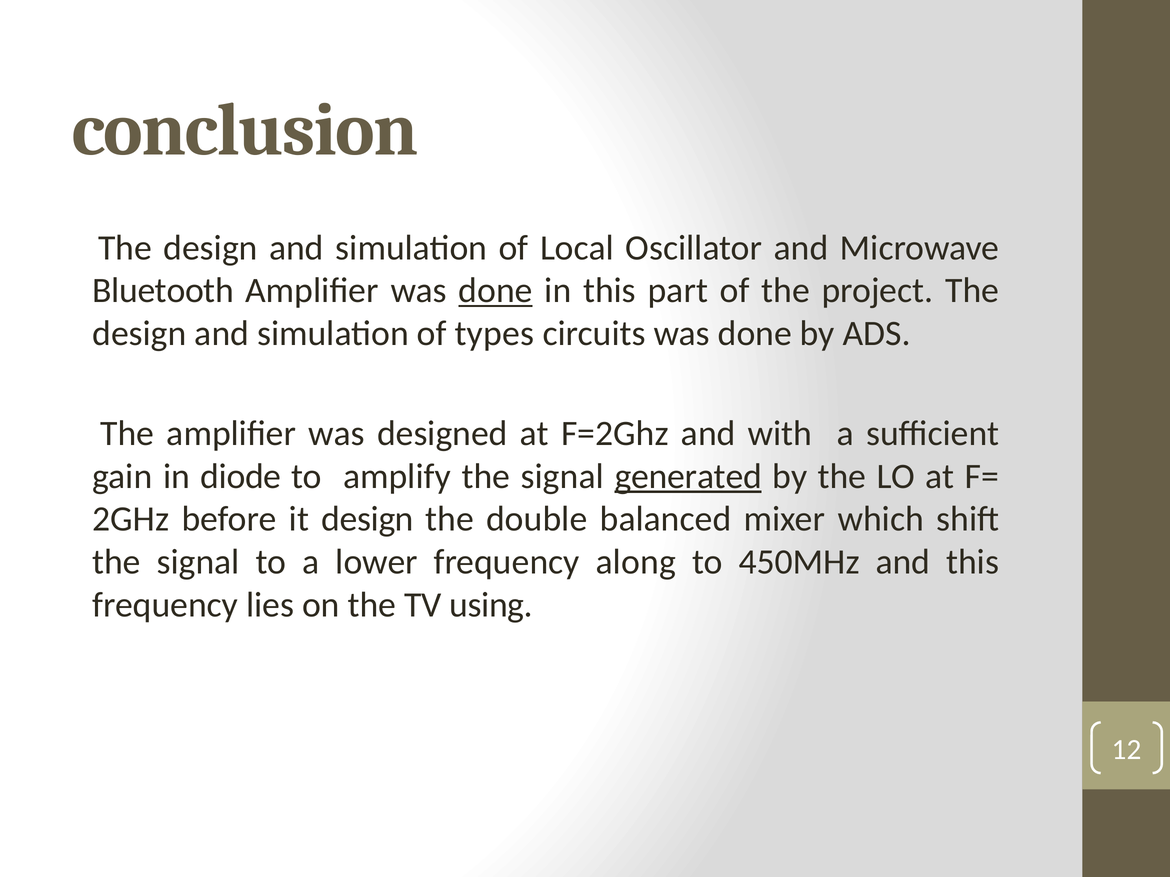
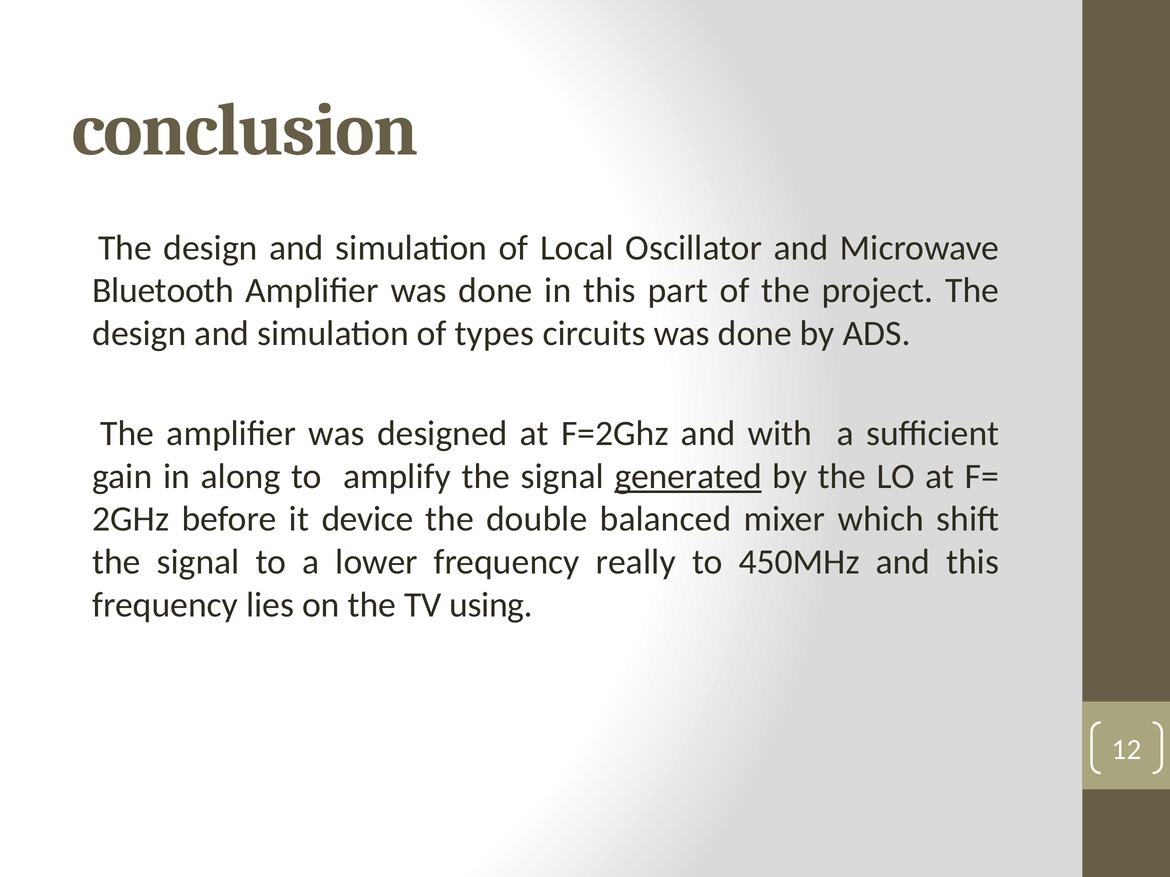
done at (495, 291) underline: present -> none
diode: diode -> along
it design: design -> device
along: along -> really
